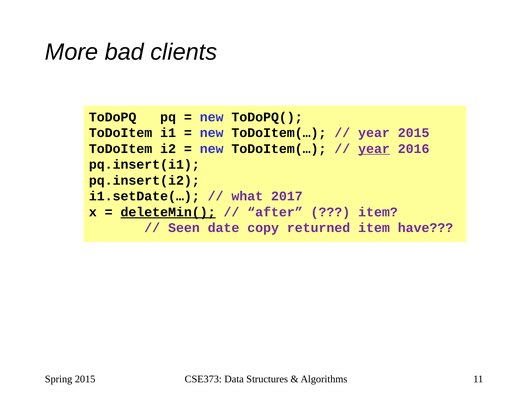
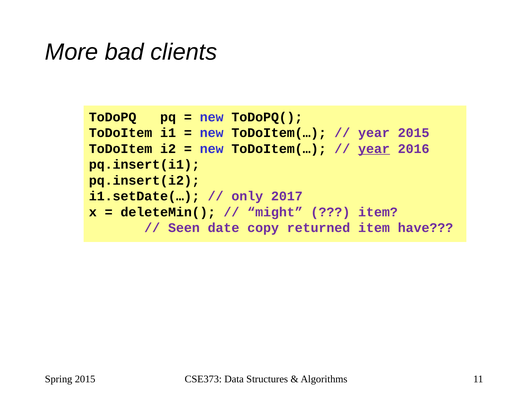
what: what -> only
deleteMin( underline: present -> none
after: after -> might
